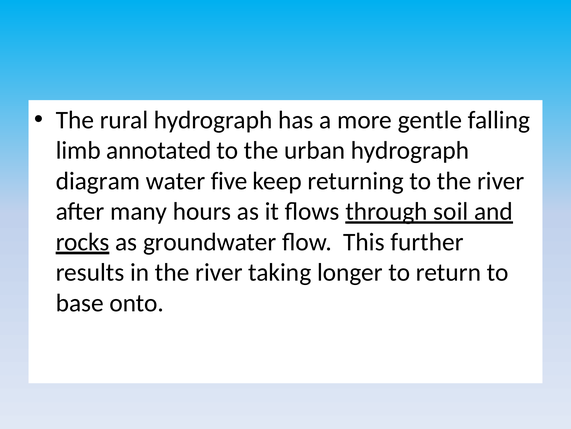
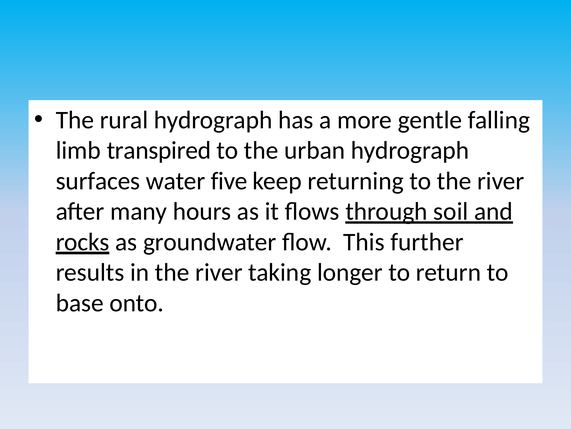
annotated: annotated -> transpired
diagram: diagram -> surfaces
